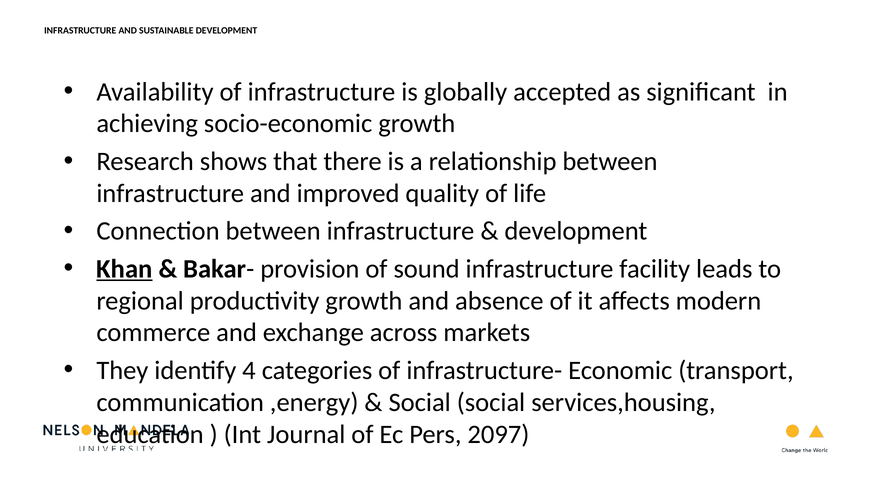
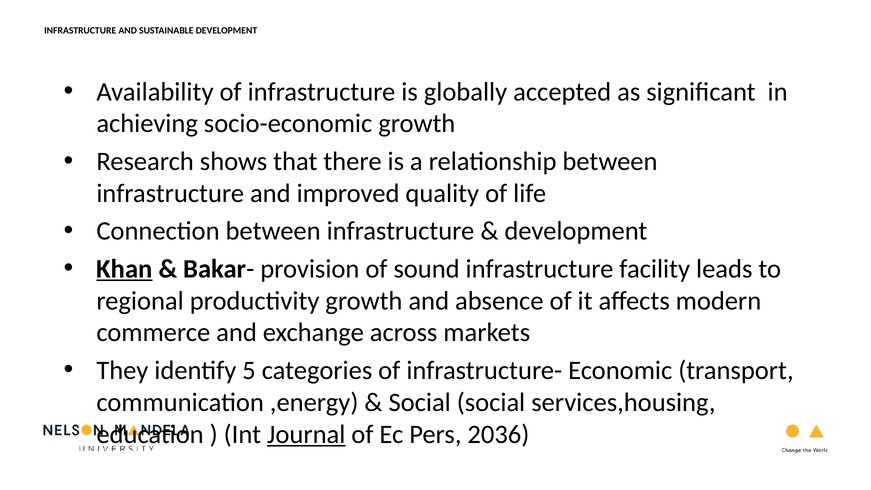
4: 4 -> 5
Journal underline: none -> present
2097: 2097 -> 2036
